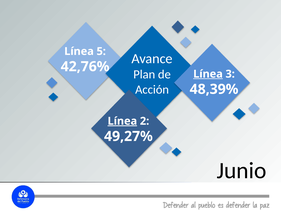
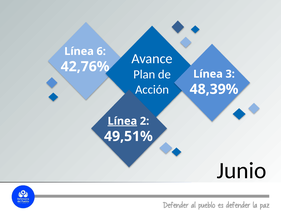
5: 5 -> 6
Línea at (208, 74) underline: present -> none
49,27%: 49,27% -> 49,51%
